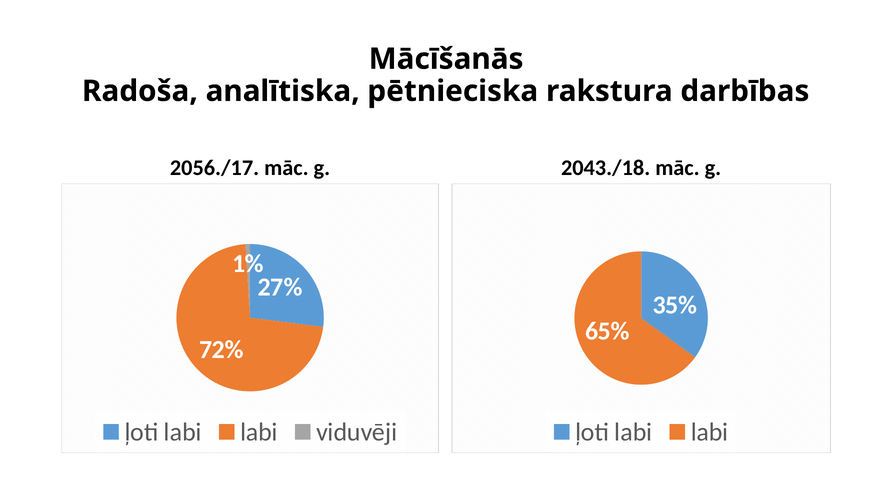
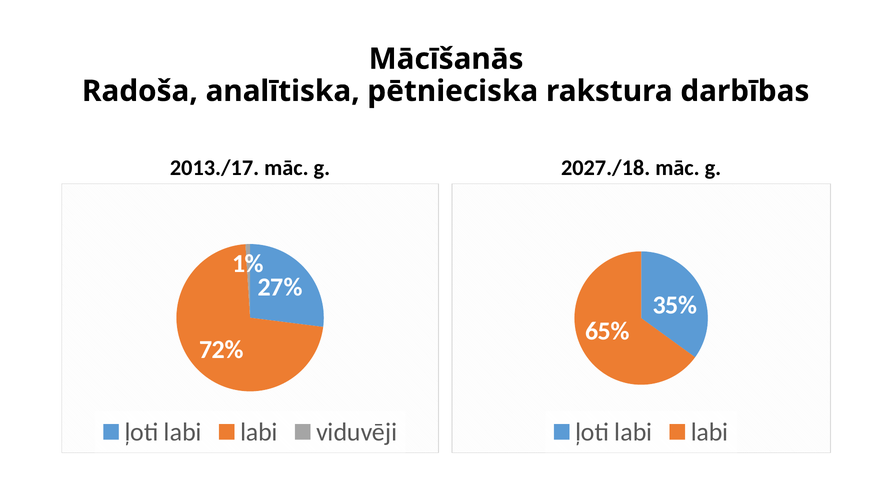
2056./17: 2056./17 -> 2013./17
2043./18: 2043./18 -> 2027./18
